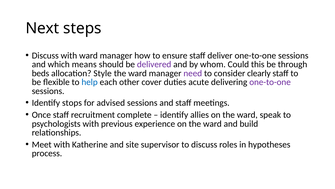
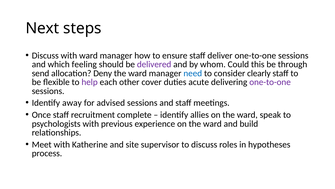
means: means -> feeling
beds: beds -> send
Style: Style -> Deny
need colour: purple -> blue
help colour: blue -> purple
stops: stops -> away
